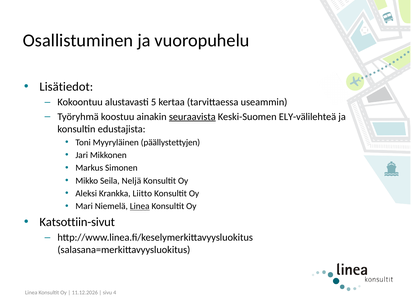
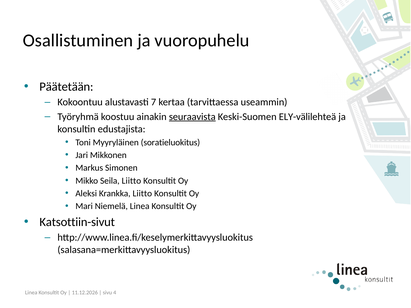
Lisätiedot: Lisätiedot -> Päätetään
5: 5 -> 7
päällystettyjen: päällystettyjen -> soratieluokitus
Seila Neljä: Neljä -> Liitto
Linea at (140, 206) underline: present -> none
